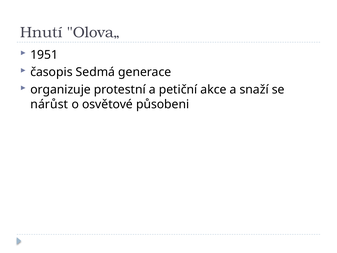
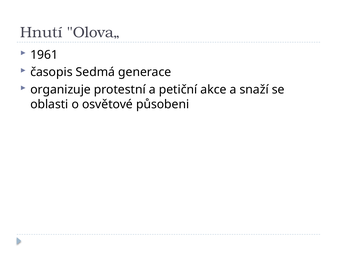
1951: 1951 -> 1961
nárůst: nárůst -> oblasti
